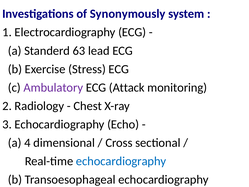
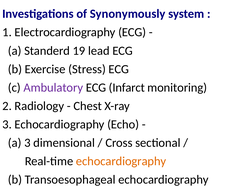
63: 63 -> 19
Attack: Attack -> Infarct
a 4: 4 -> 3
echocardiography at (121, 161) colour: blue -> orange
